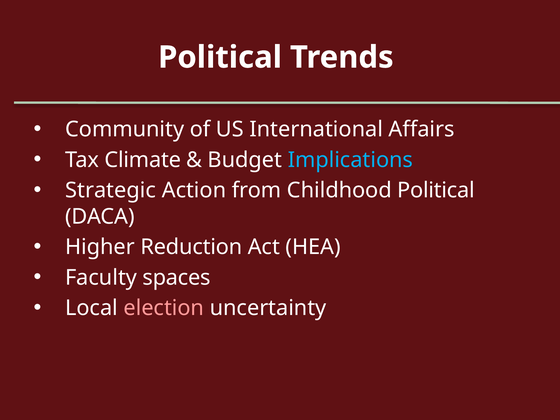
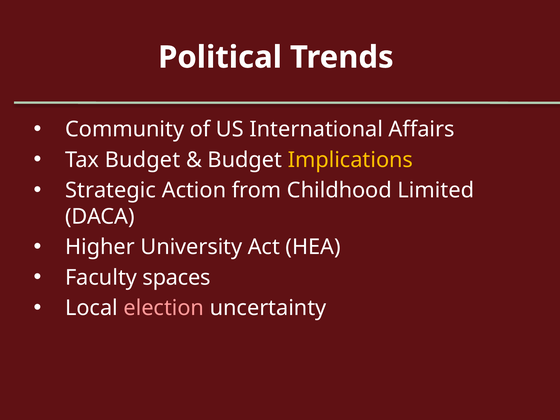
Tax Climate: Climate -> Budget
Implications colour: light blue -> yellow
Childhood Political: Political -> Limited
Reduction: Reduction -> University
